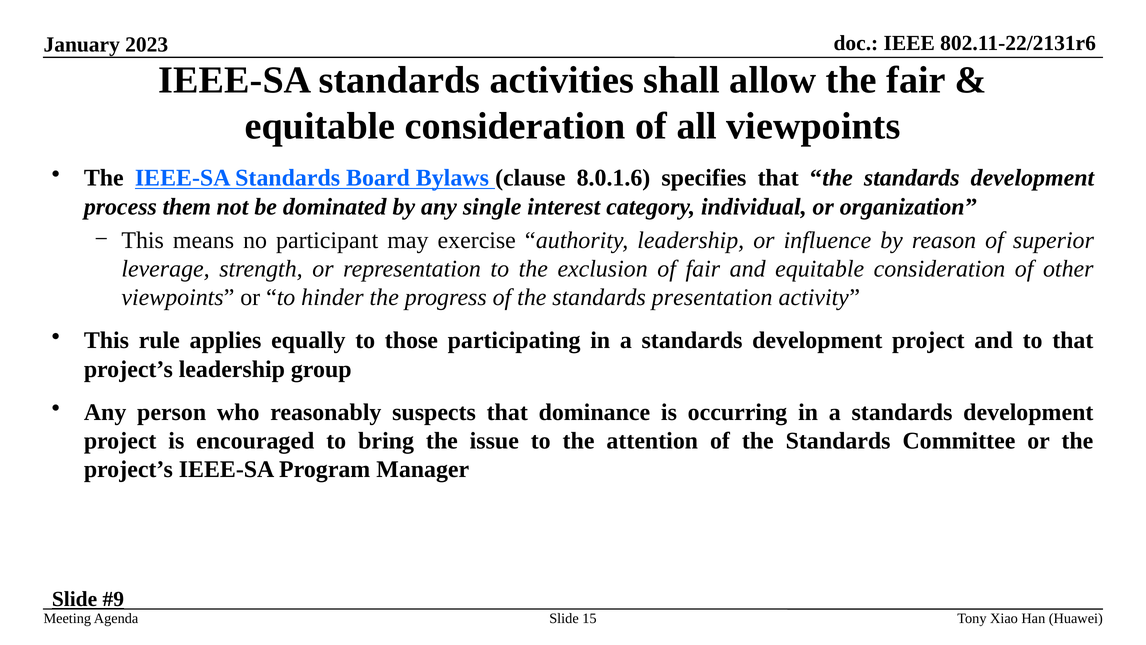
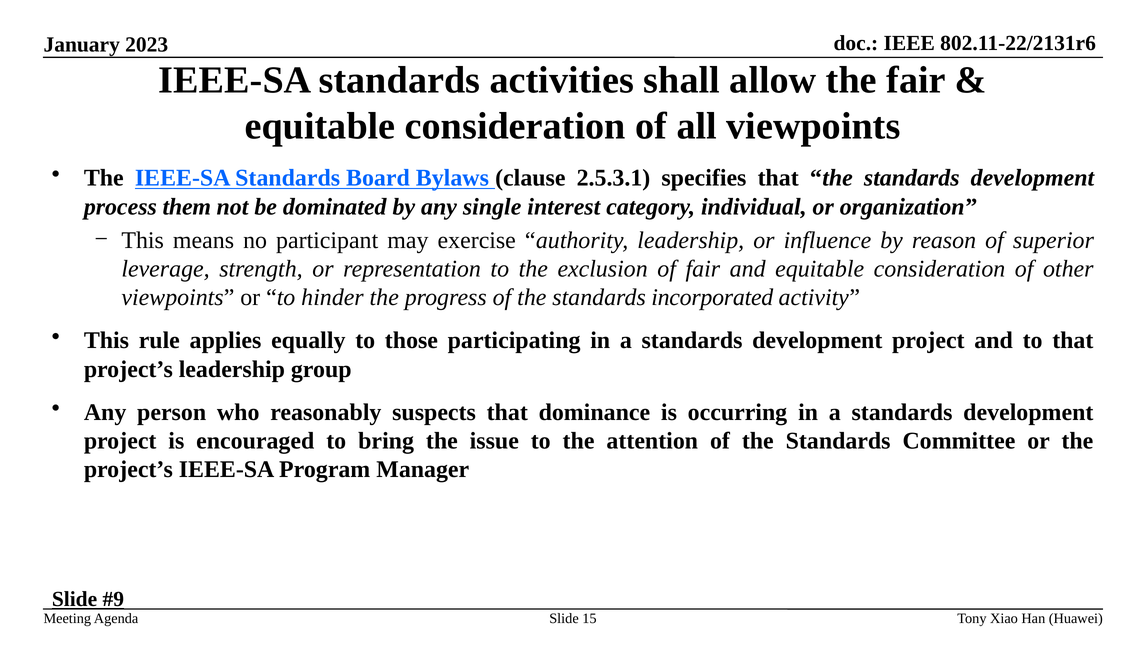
8.0.1.6: 8.0.1.6 -> 2.5.3.1
presentation: presentation -> incorporated
